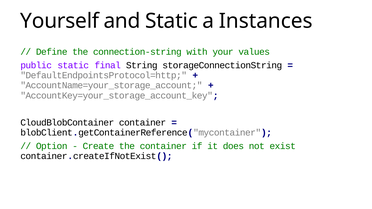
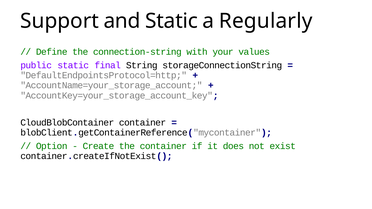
Yourself: Yourself -> Support
Instances: Instances -> Regularly
